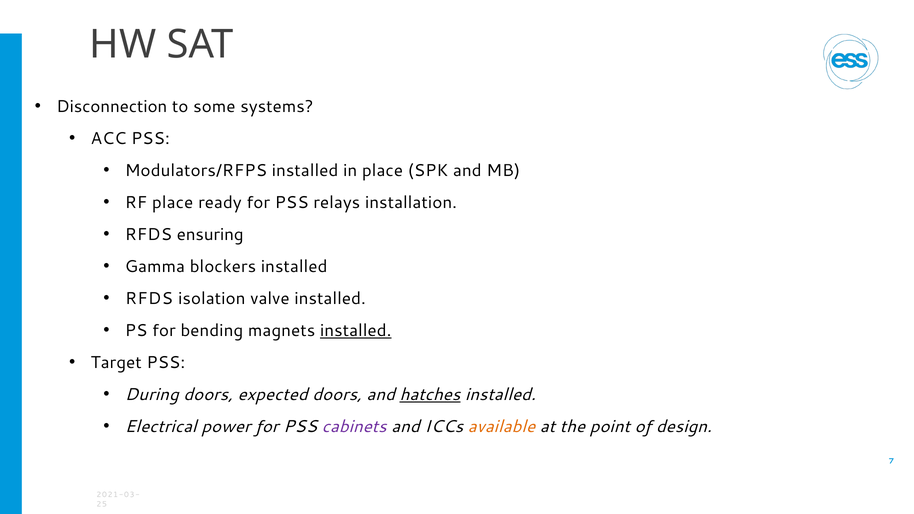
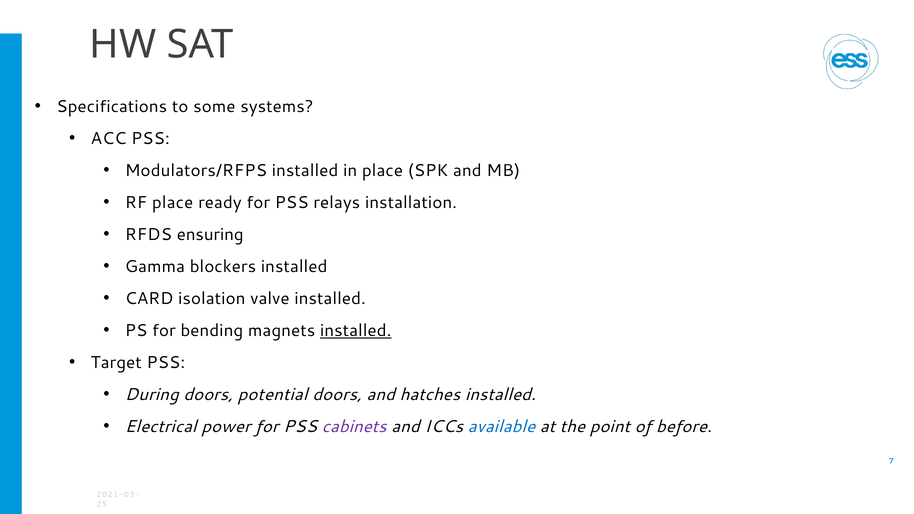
Disconnection: Disconnection -> Specifications
RFDS at (149, 298): RFDS -> CARD
expected: expected -> potential
hatches underline: present -> none
available colour: orange -> blue
design: design -> before
